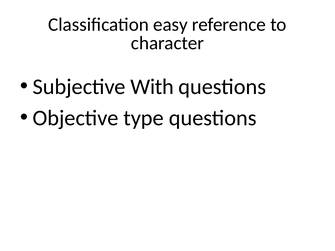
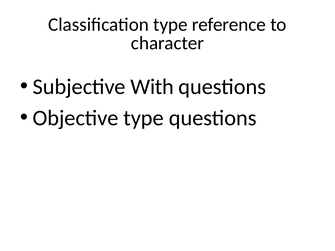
Classification easy: easy -> type
